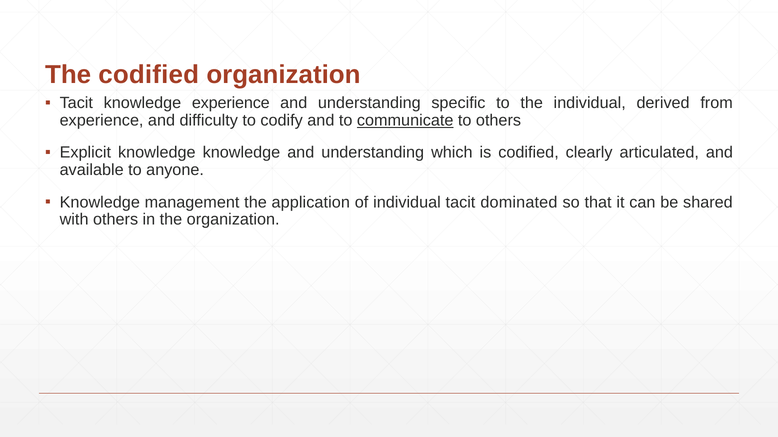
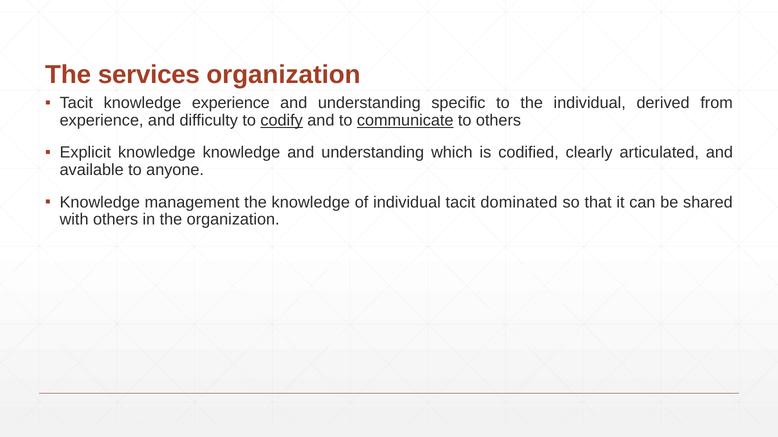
The codified: codified -> services
codify underline: none -> present
the application: application -> knowledge
